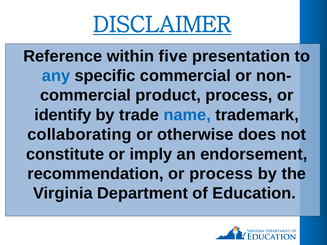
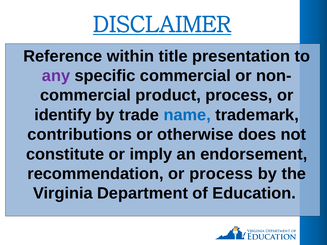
five: five -> title
any colour: blue -> purple
collaborating: collaborating -> contributions
